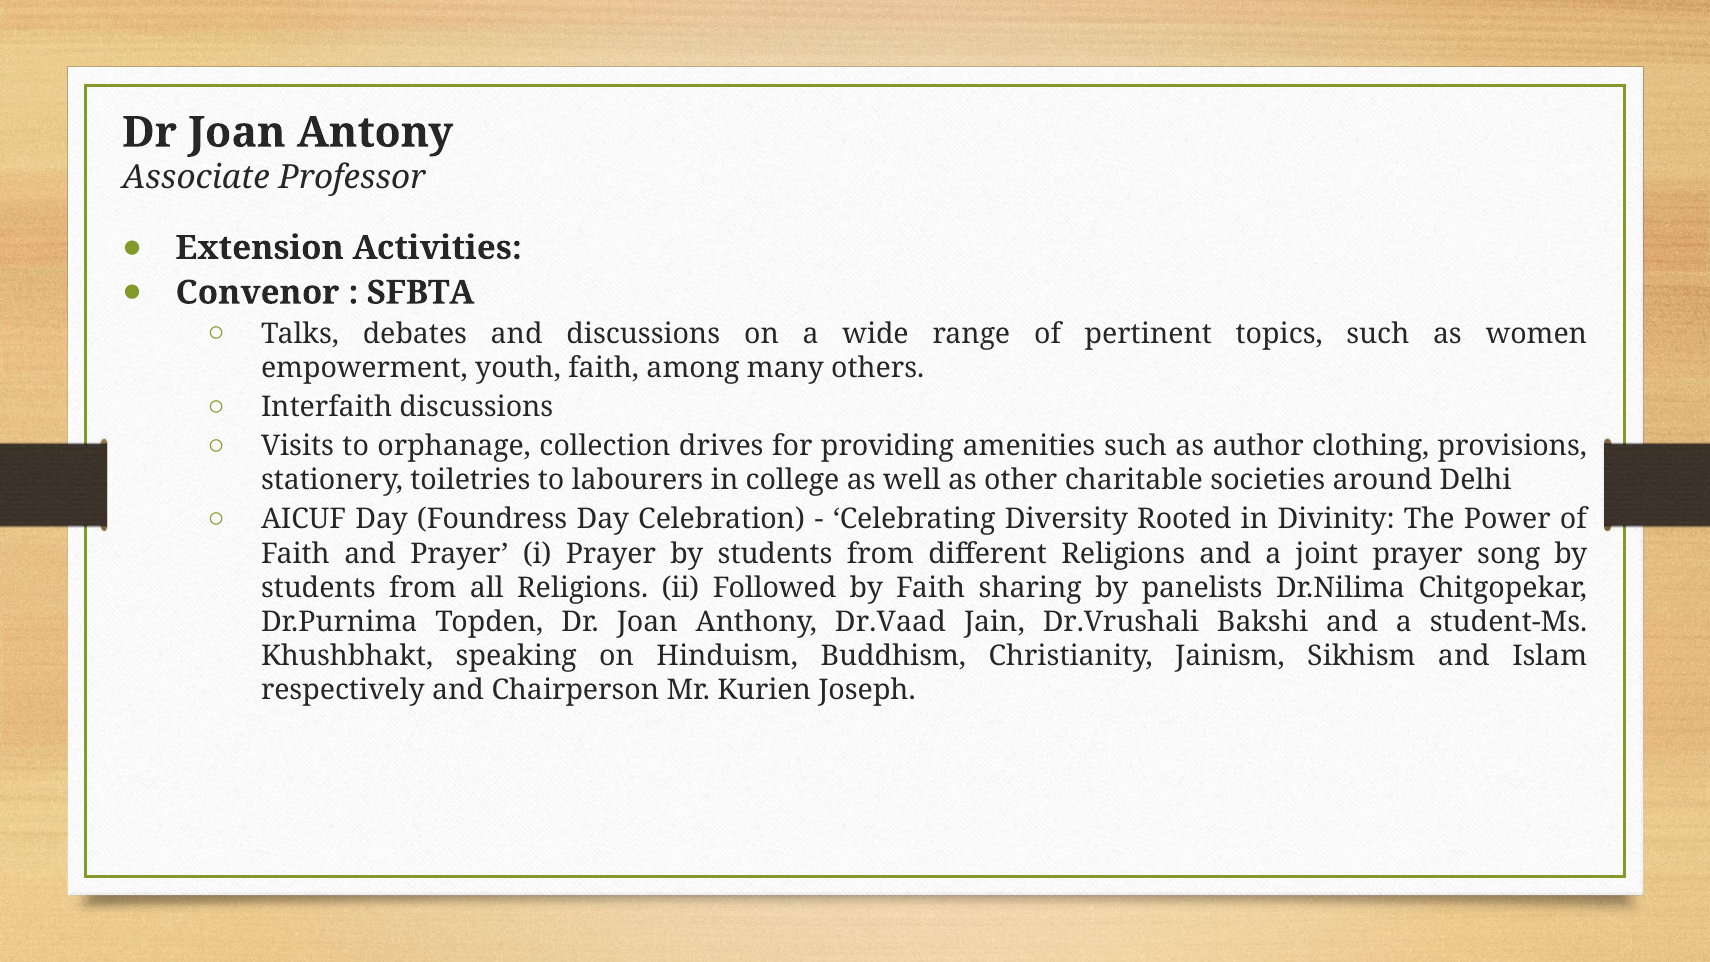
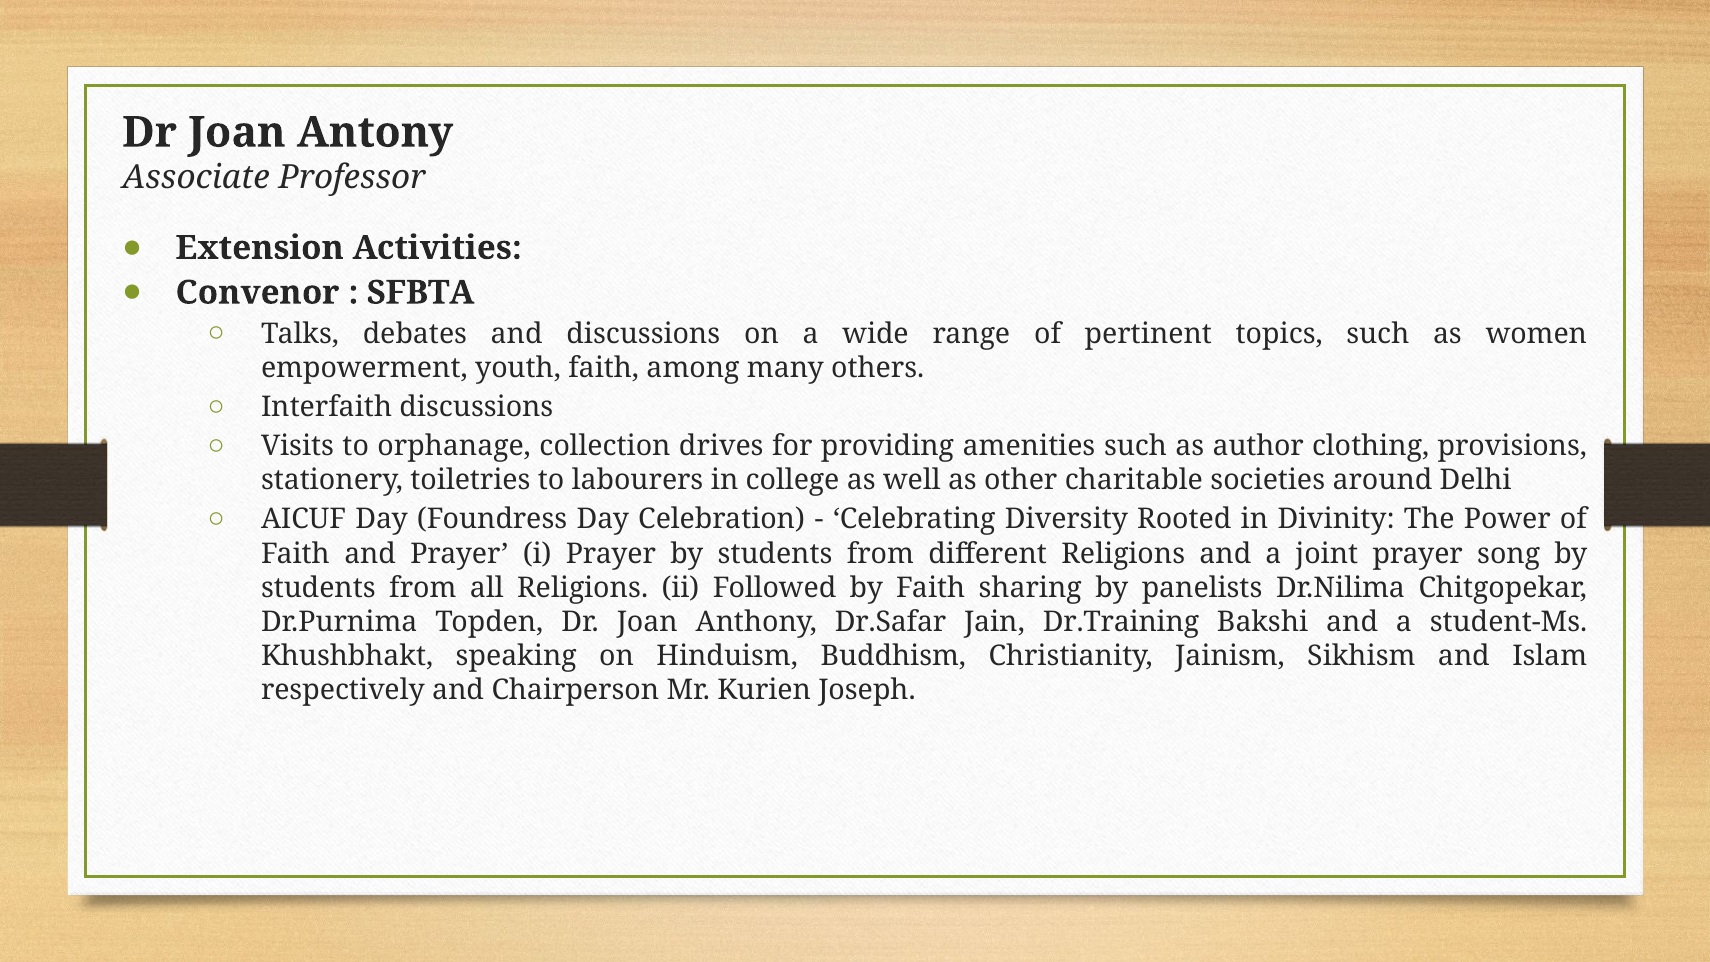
Dr.Vaad: Dr.Vaad -> Dr.Safar
Dr.Vrushali: Dr.Vrushali -> Dr.Training
